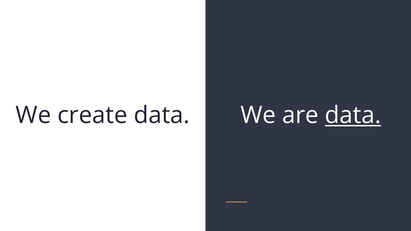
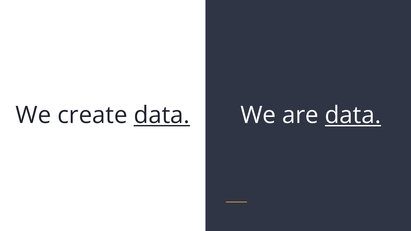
data at (162, 115) underline: none -> present
